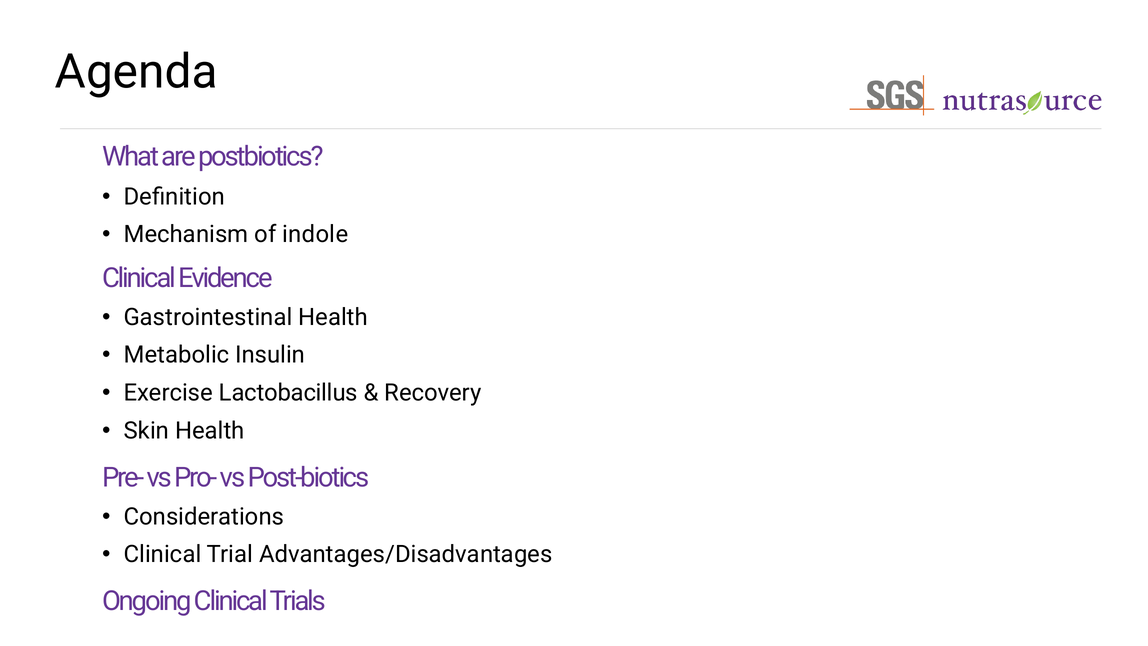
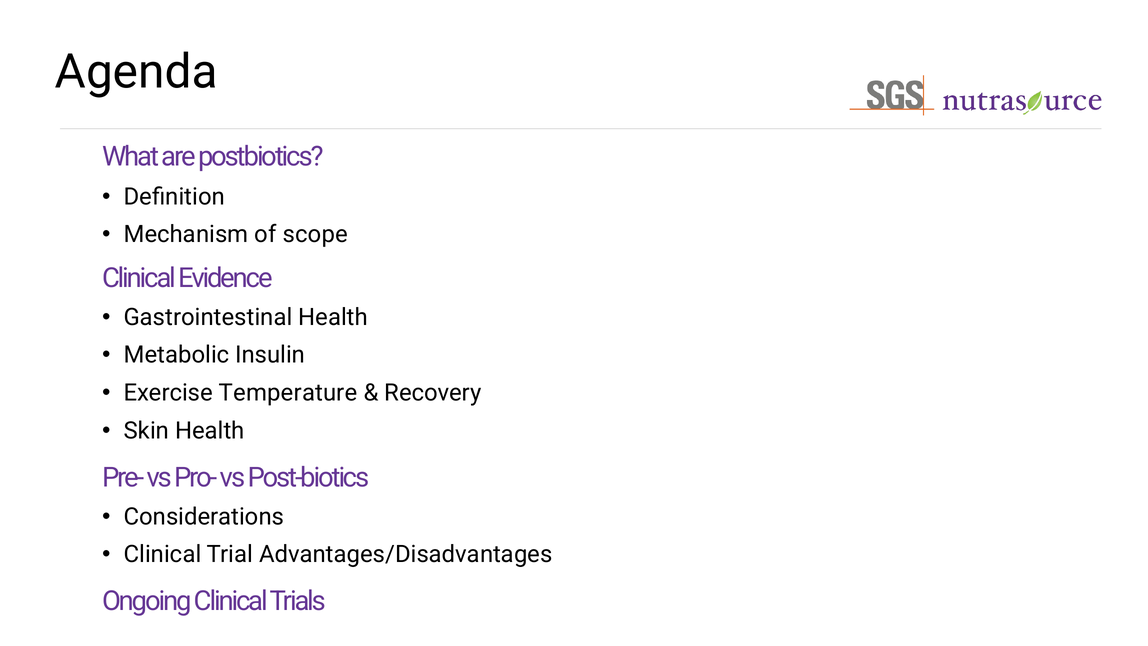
indole: indole -> scope
Lactobacillus: Lactobacillus -> Temperature
